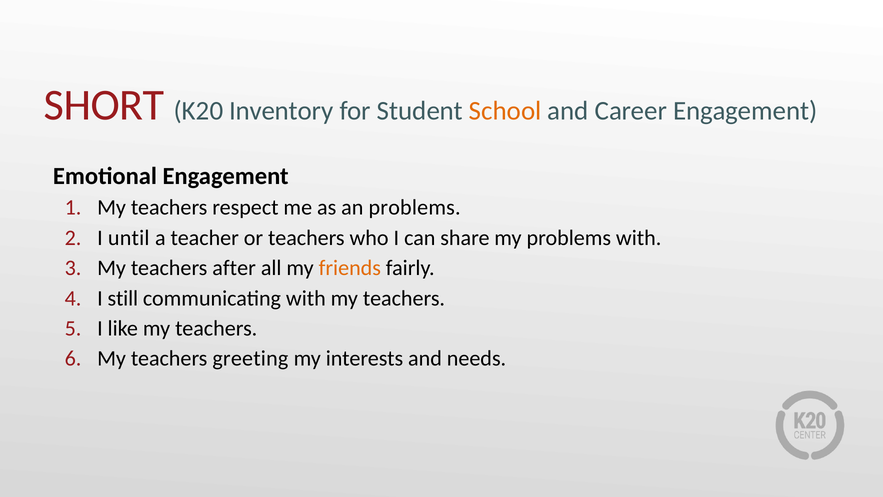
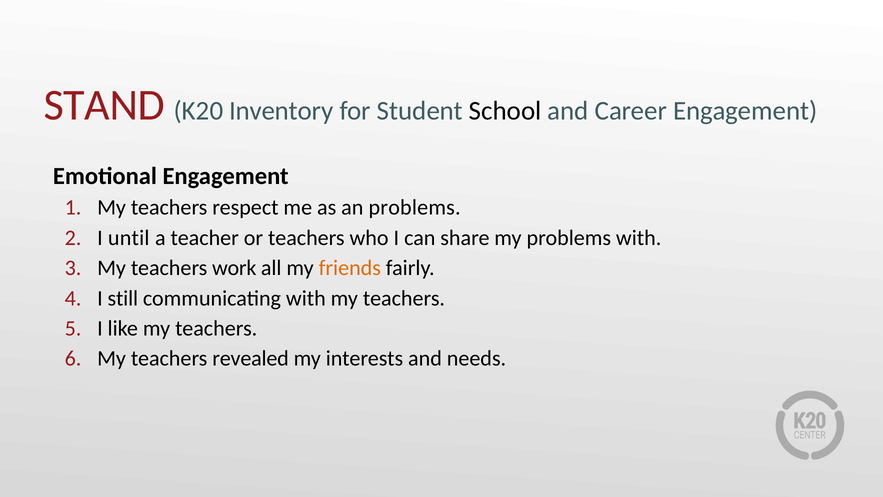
SHORT: SHORT -> STAND
School colour: orange -> black
after: after -> work
greeting: greeting -> revealed
